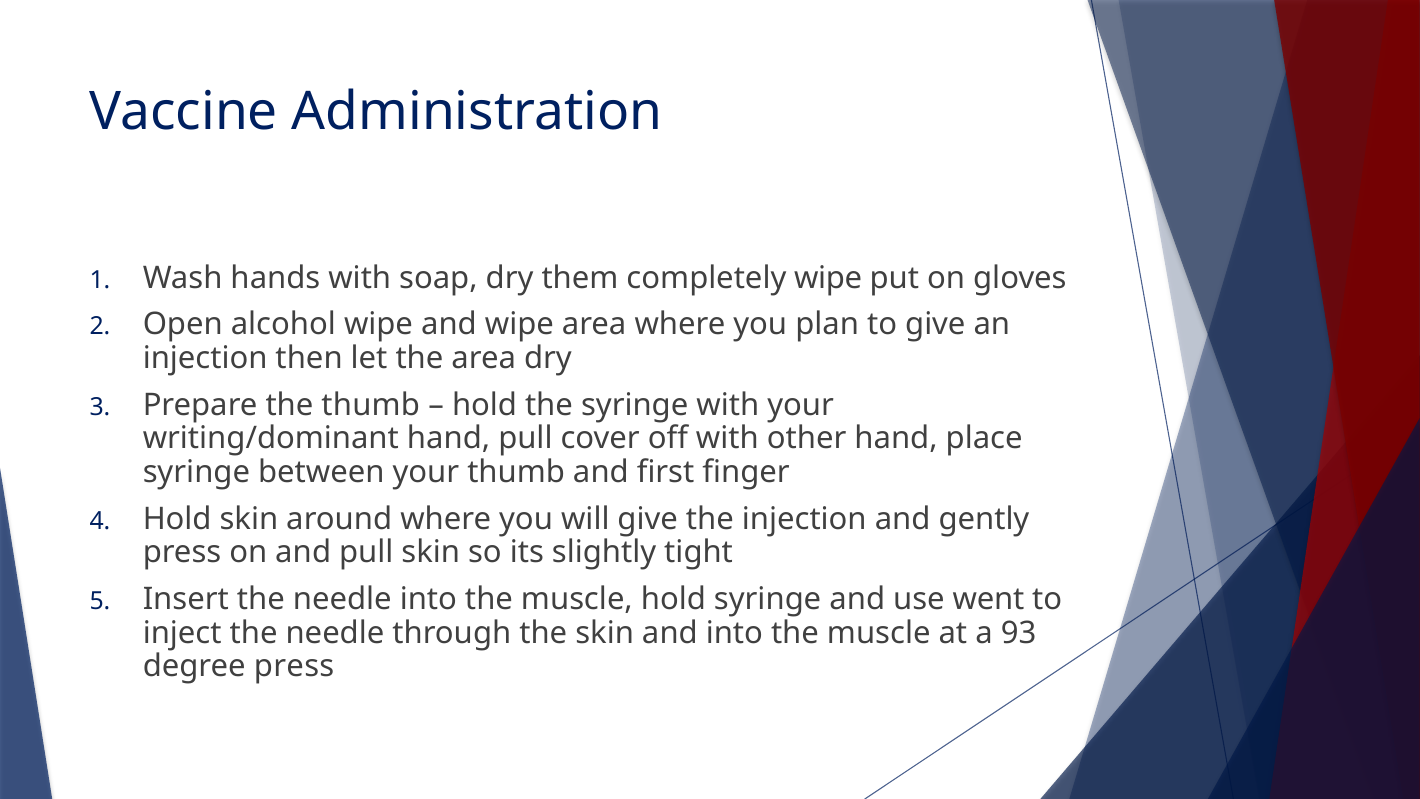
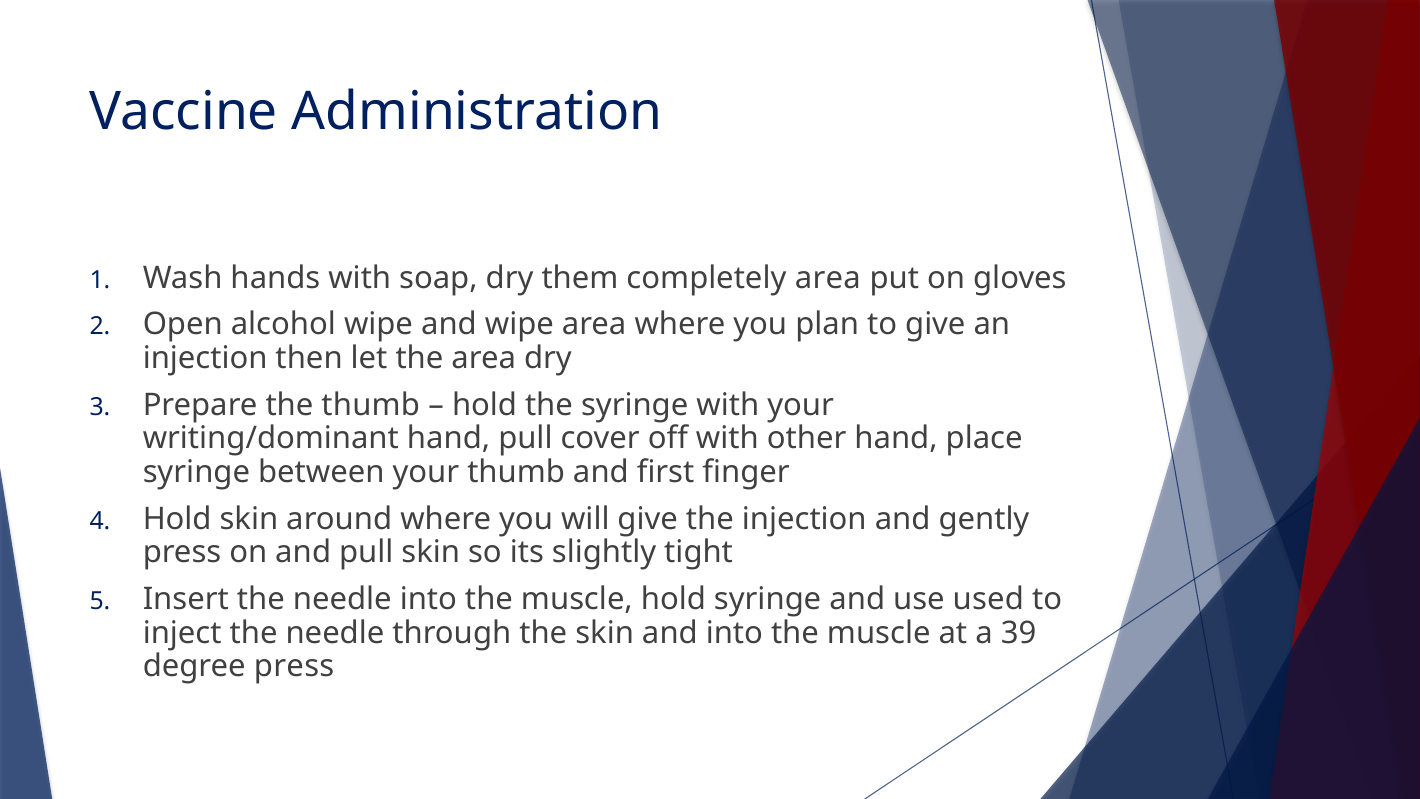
completely wipe: wipe -> area
went: went -> used
93: 93 -> 39
